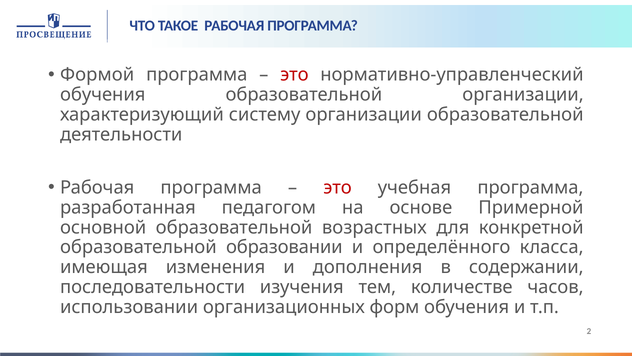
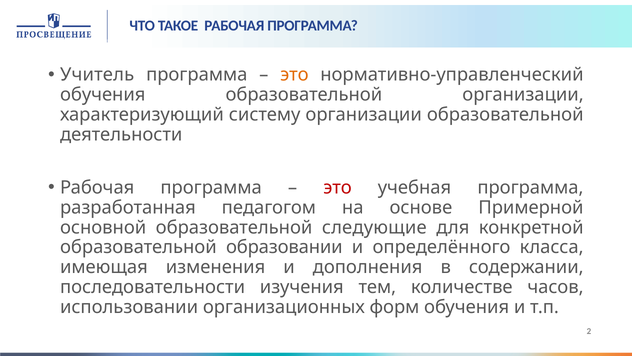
Формой: Формой -> Учитель
это at (294, 75) colour: red -> orange
возрастных: возрастных -> следующие
